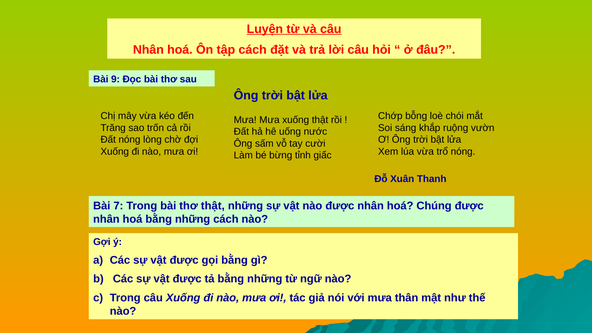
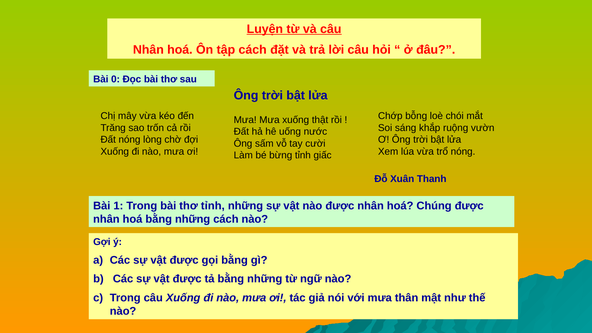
9: 9 -> 0
7: 7 -> 1
thơ thật: thật -> tỉnh
